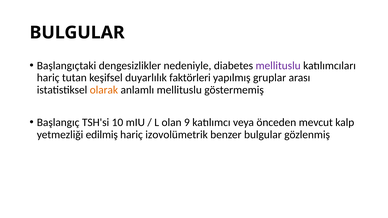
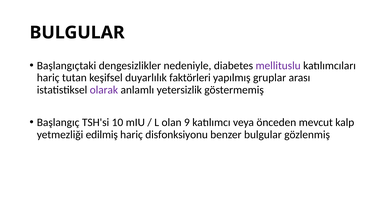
olarak colour: orange -> purple
anlamlı mellituslu: mellituslu -> yetersizlik
izovolümetrik: izovolümetrik -> disfonksiyonu
